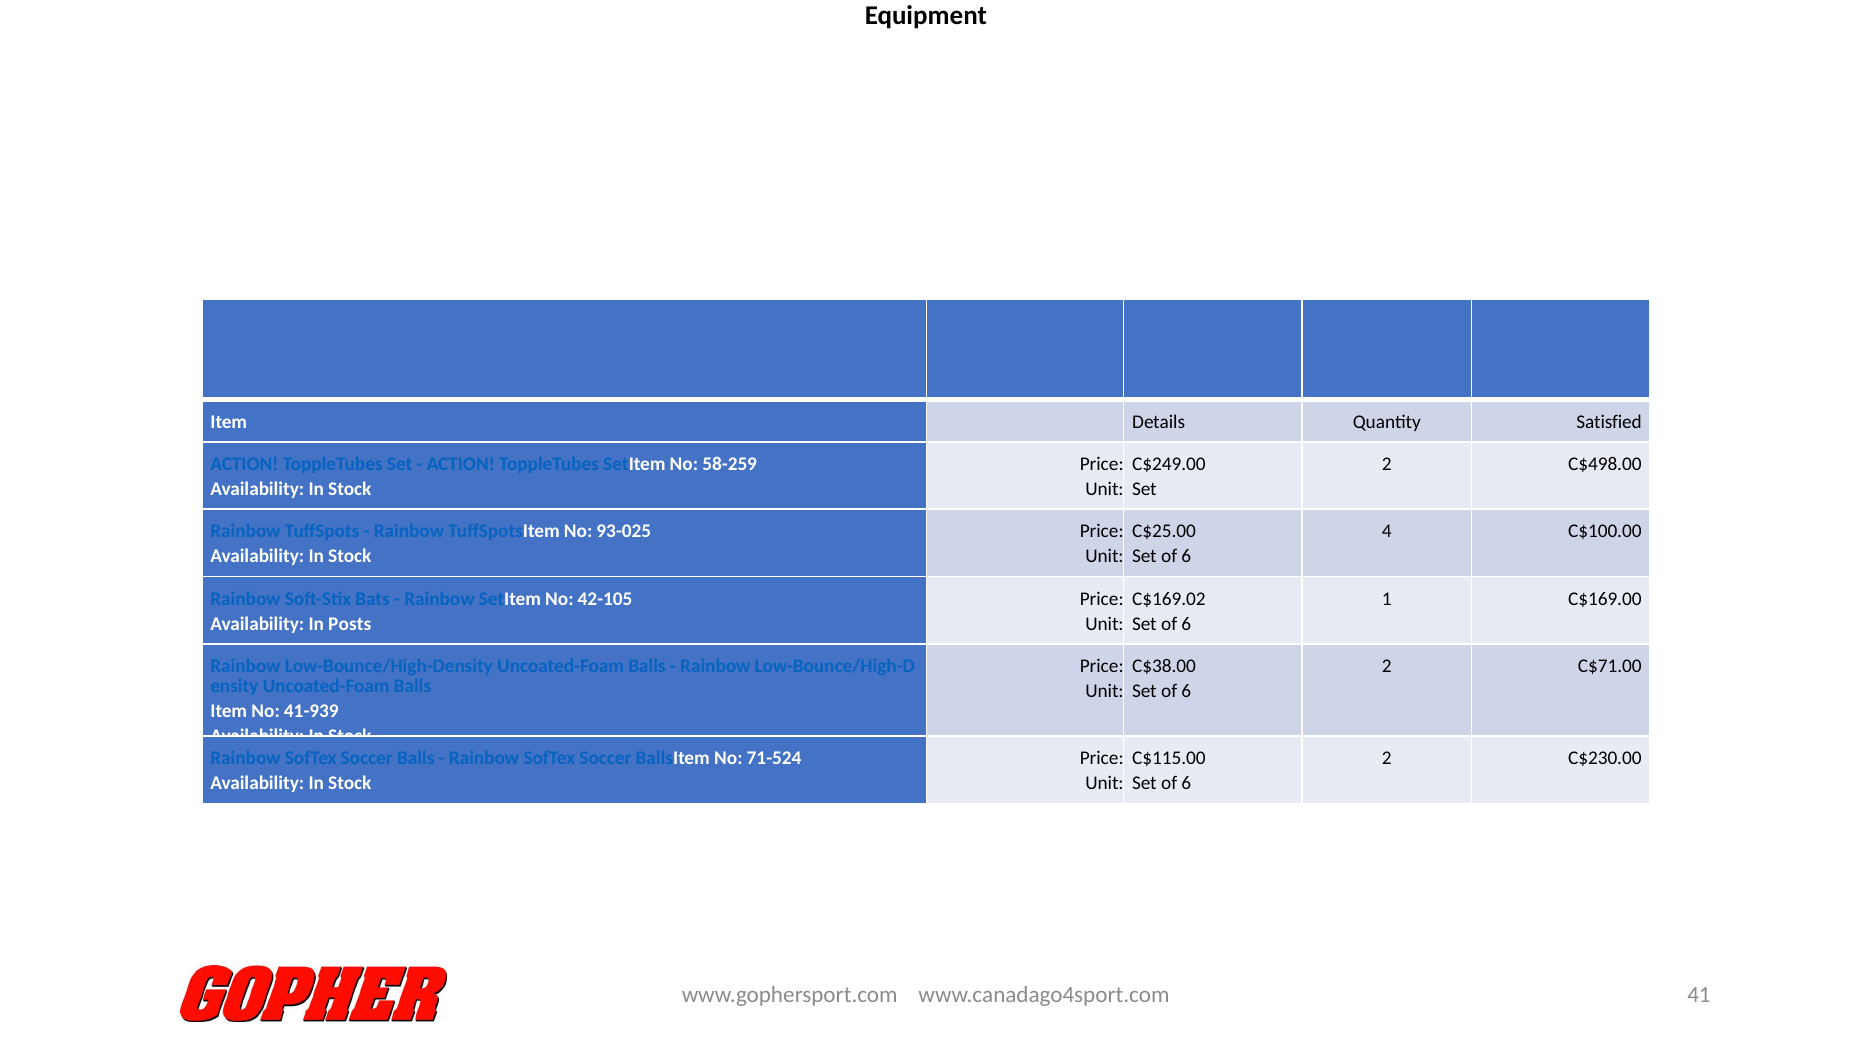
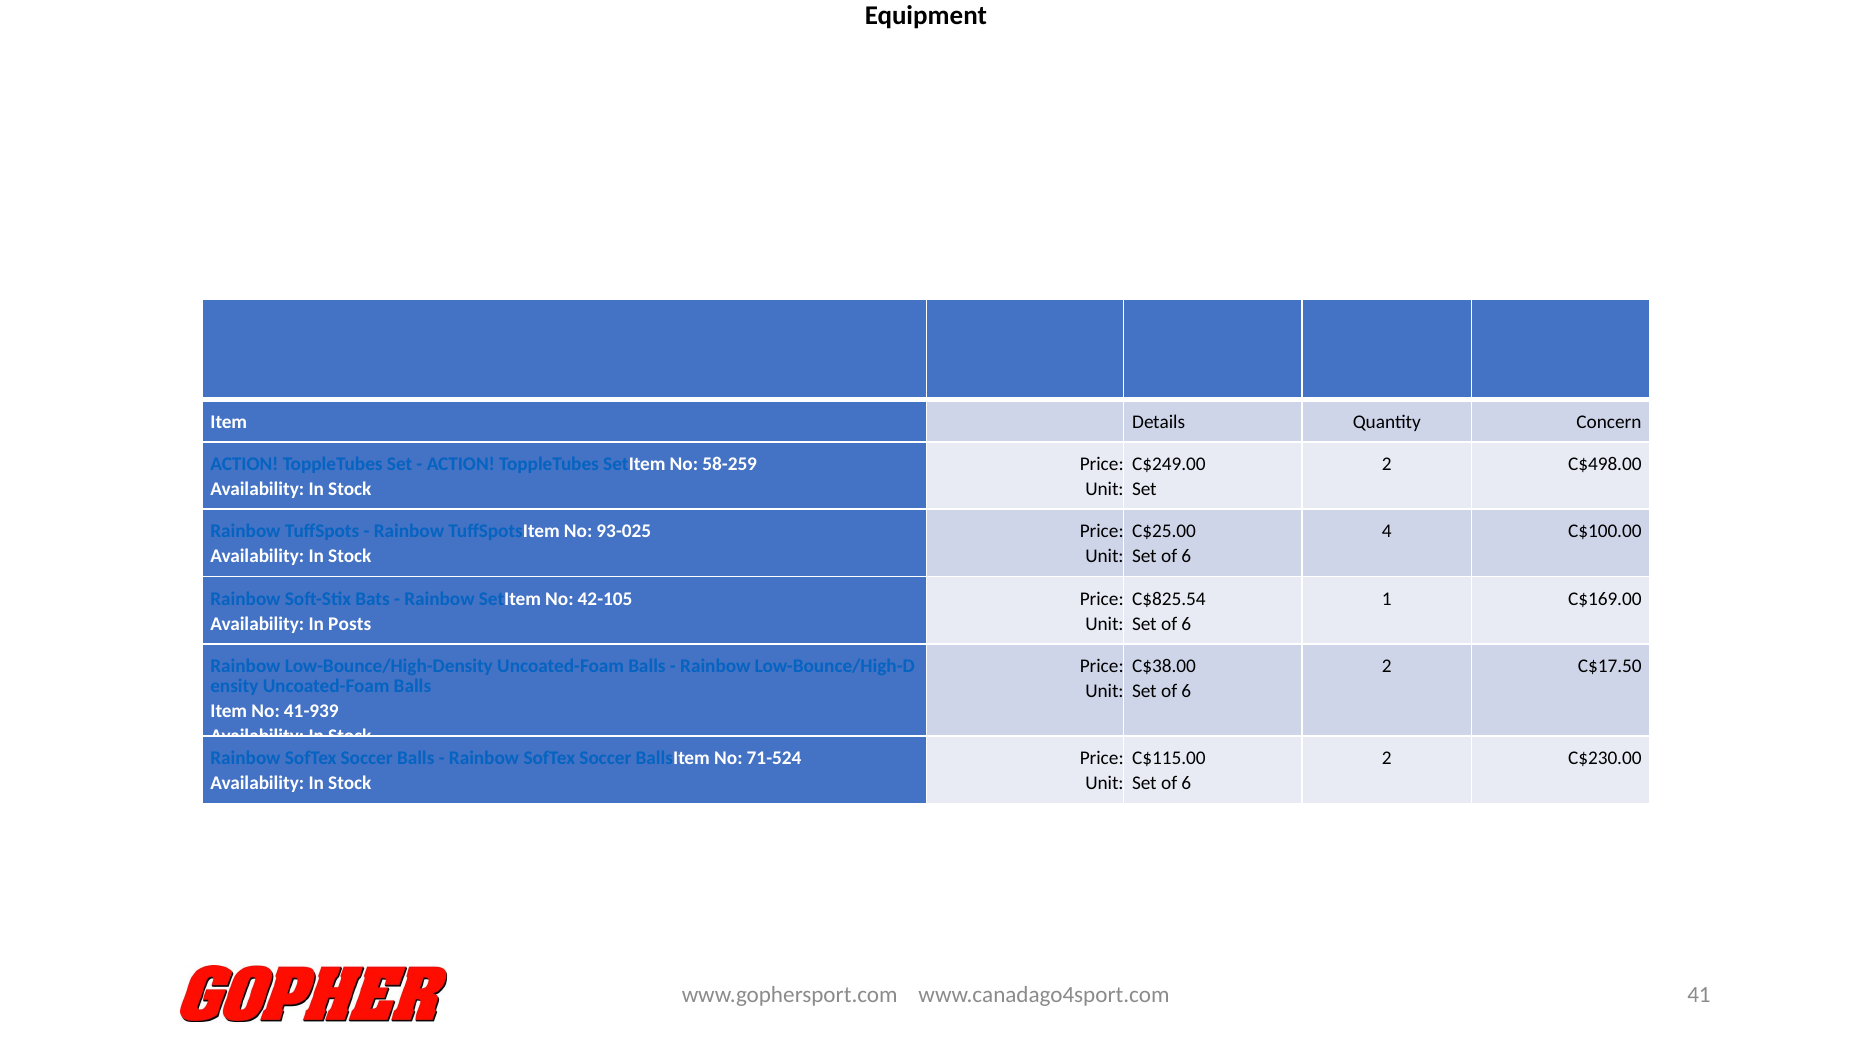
Satisfied: Satisfied -> Concern
C$169.02: C$169.02 -> C$825.54
C$71.00: C$71.00 -> C$17.50
